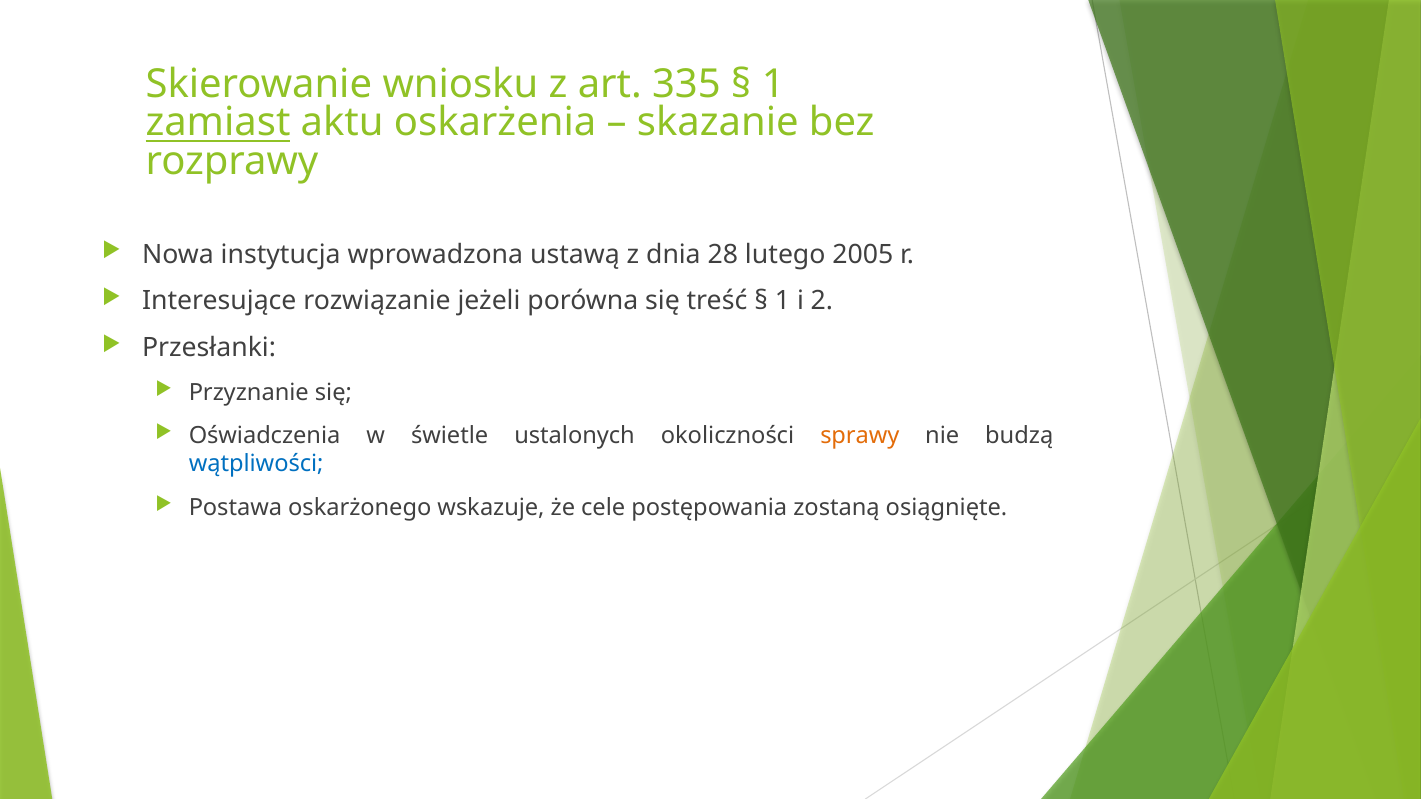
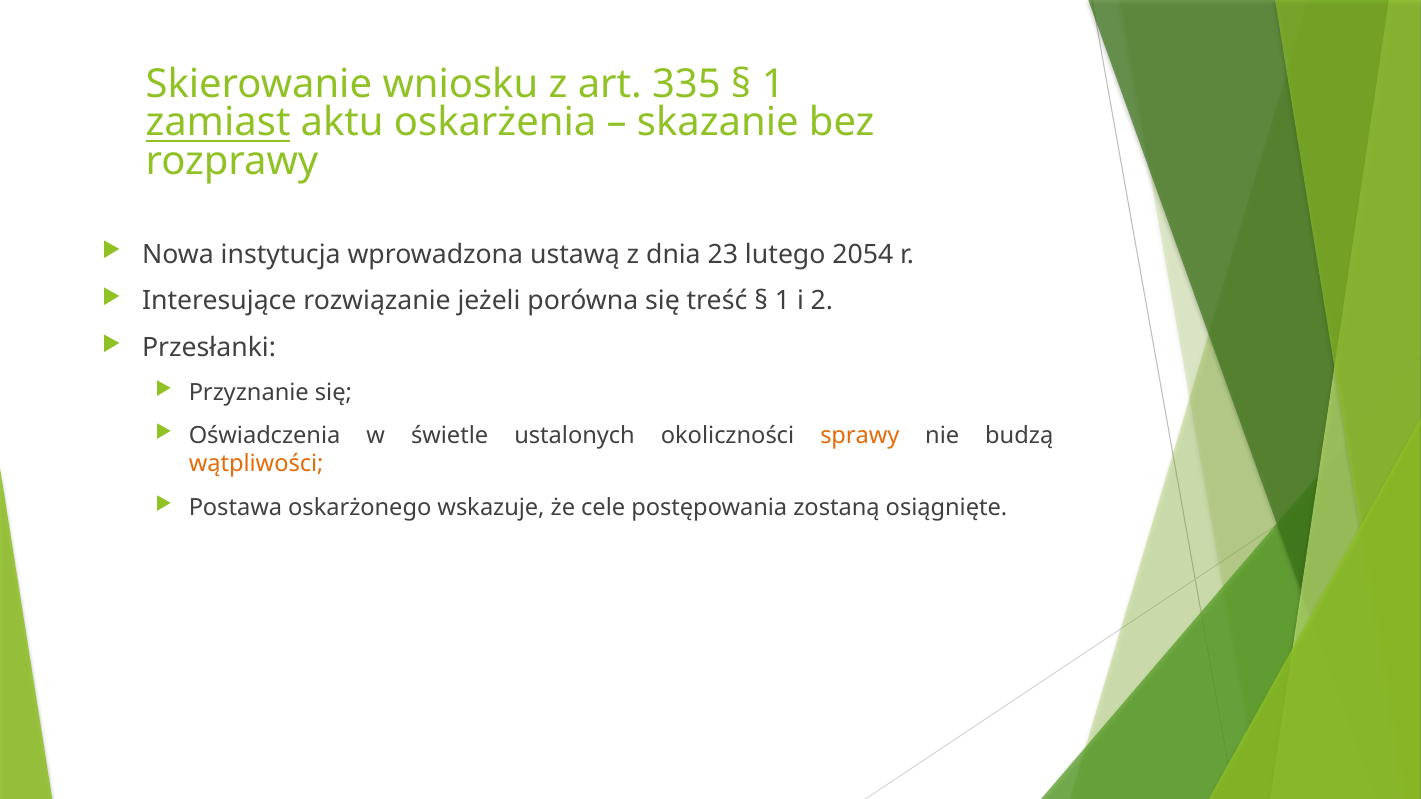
28: 28 -> 23
2005: 2005 -> 2054
wątpliwości colour: blue -> orange
